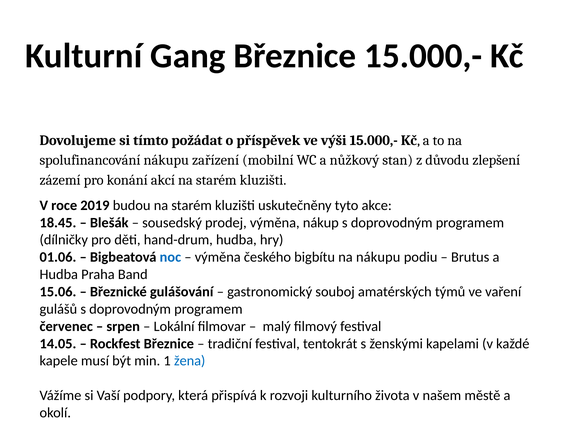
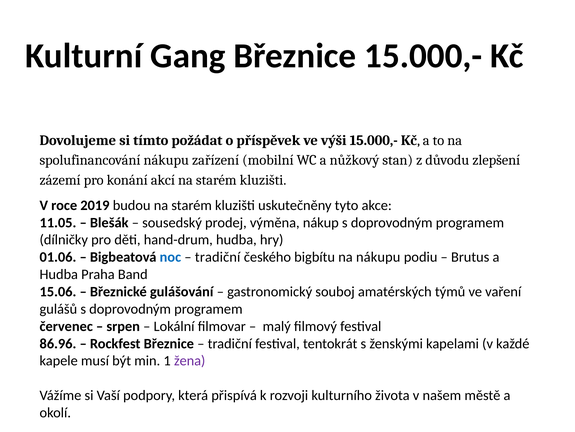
18.45: 18.45 -> 11.05
výměna at (218, 257): výměna -> tradiční
14.05: 14.05 -> 86.96
žena colour: blue -> purple
